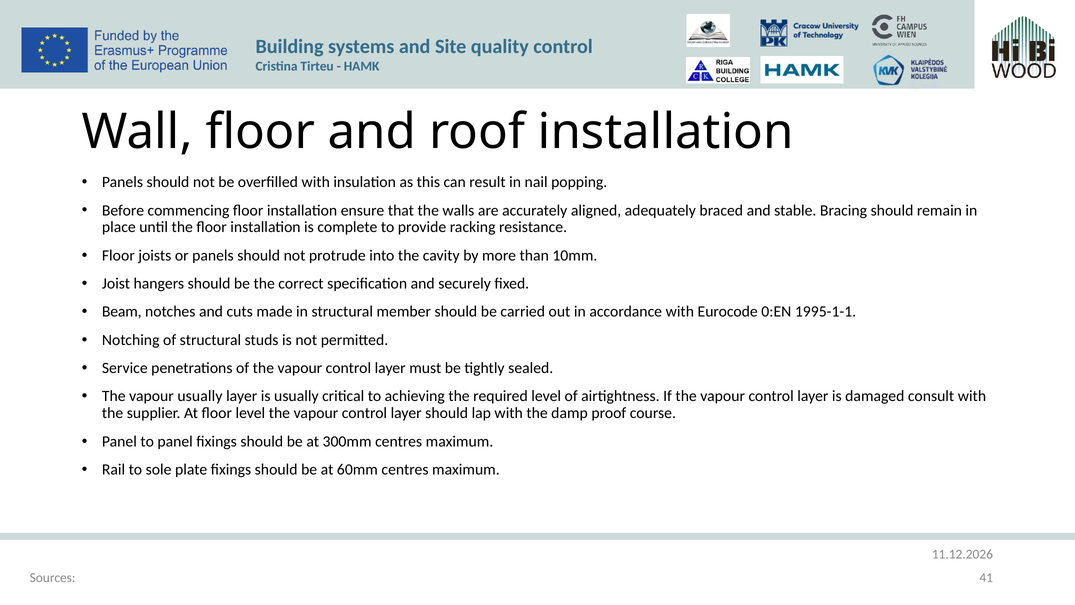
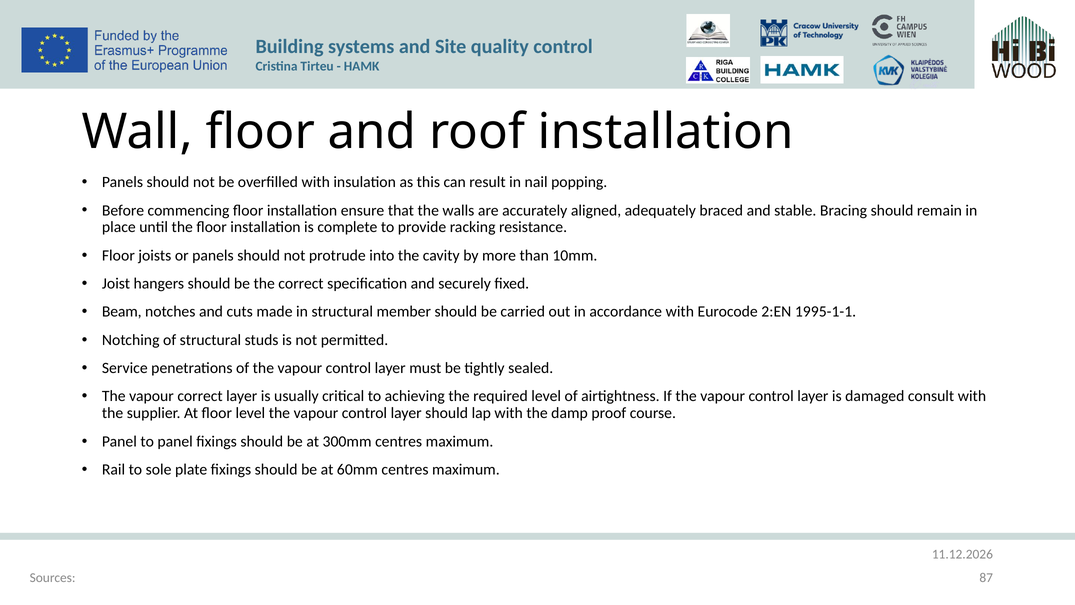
0:EN: 0:EN -> 2:EN
vapour usually: usually -> correct
41: 41 -> 87
